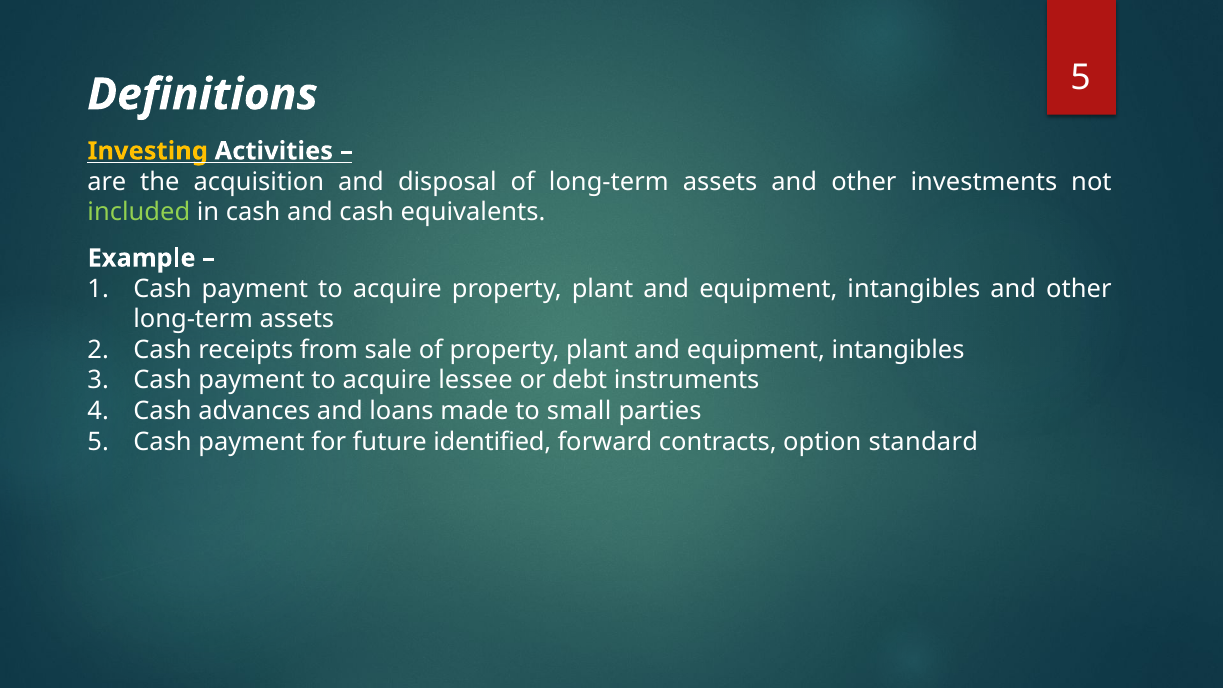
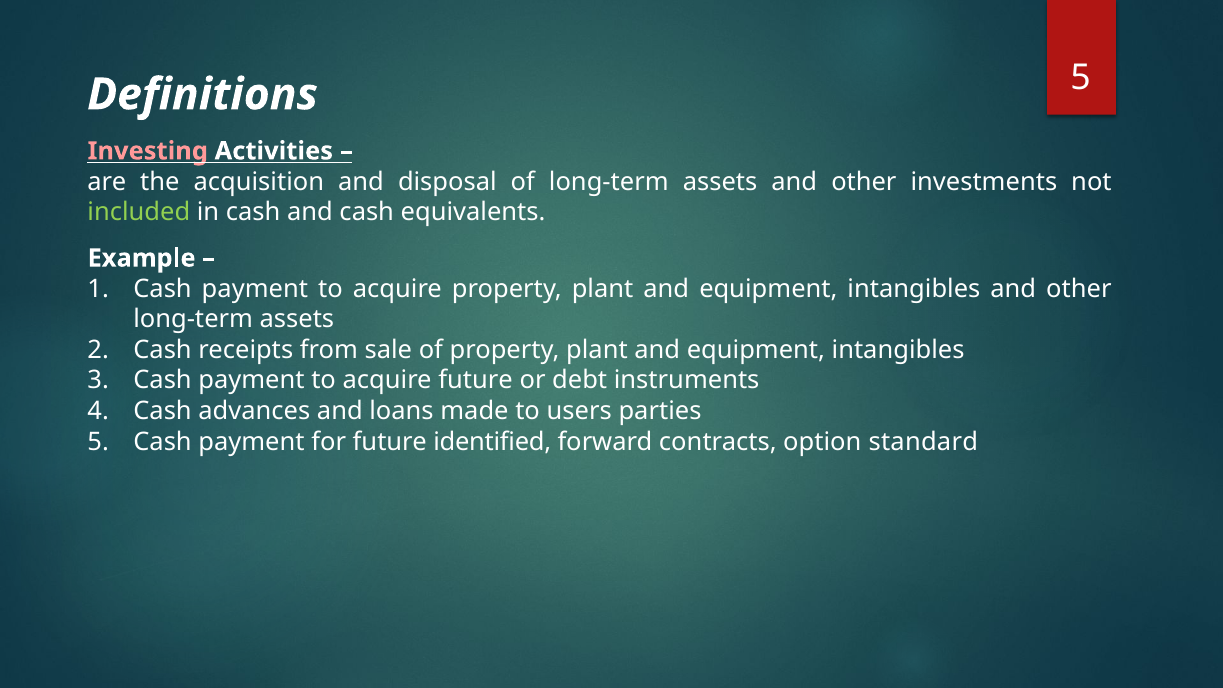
Investing colour: yellow -> pink
acquire lessee: lessee -> future
small: small -> users
